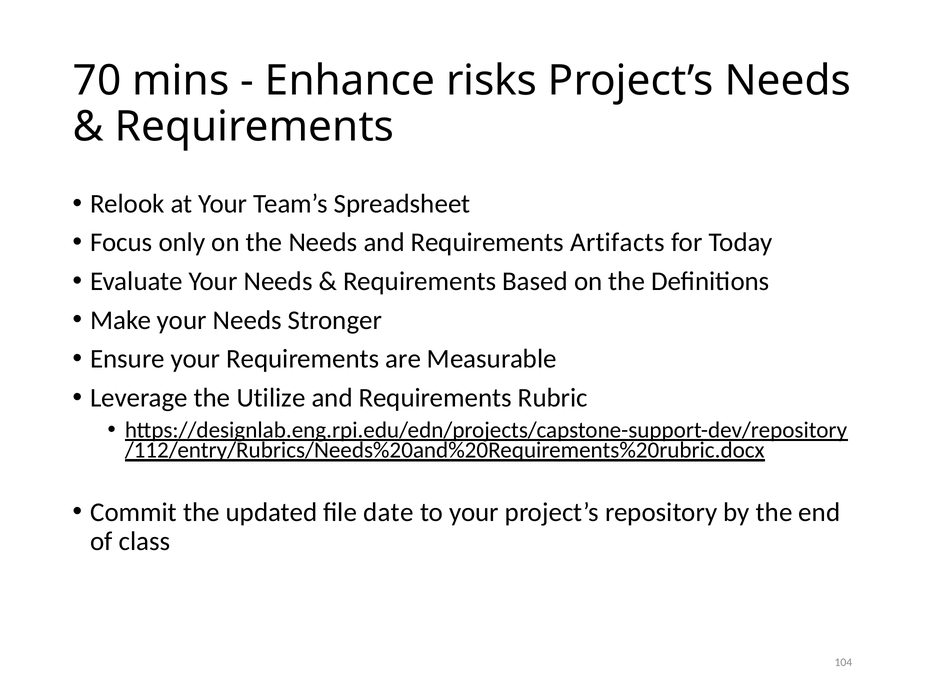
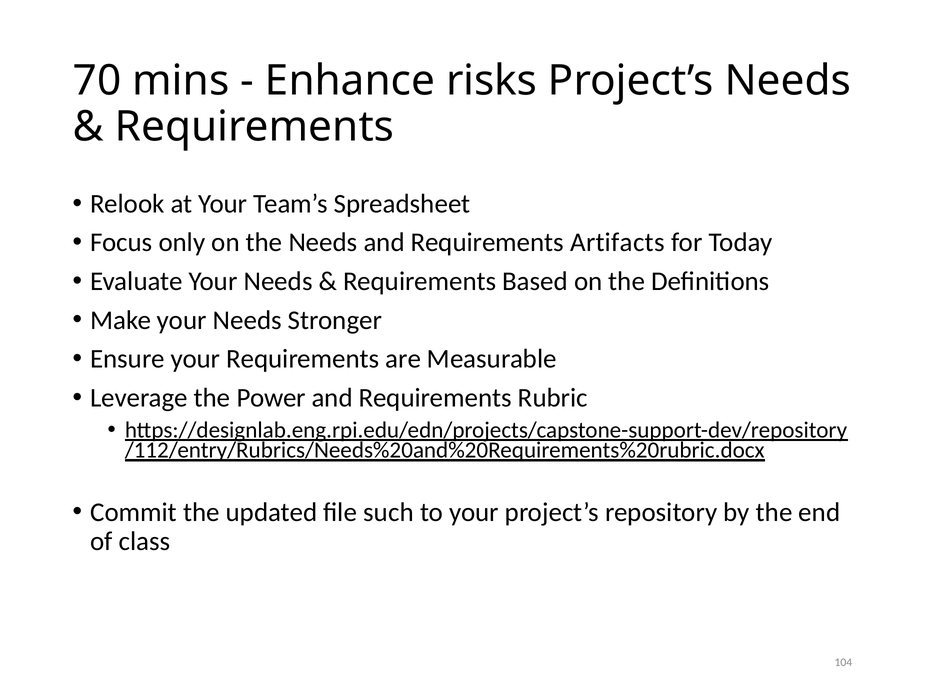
Utilize: Utilize -> Power
date: date -> such
